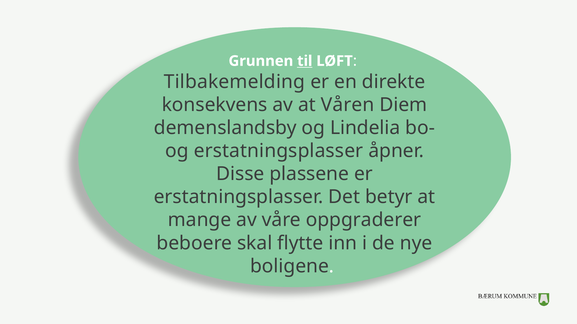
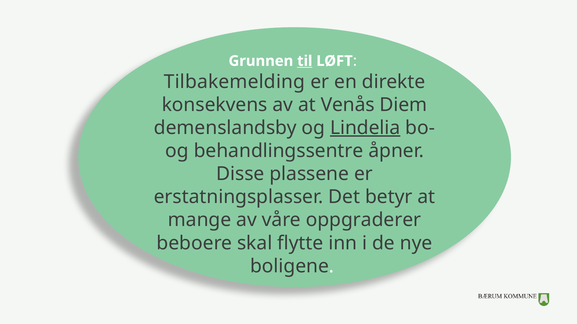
Våren: Våren -> Venås
Lindelia underline: none -> present
og erstatningsplasser: erstatningsplasser -> behandlingssentre
